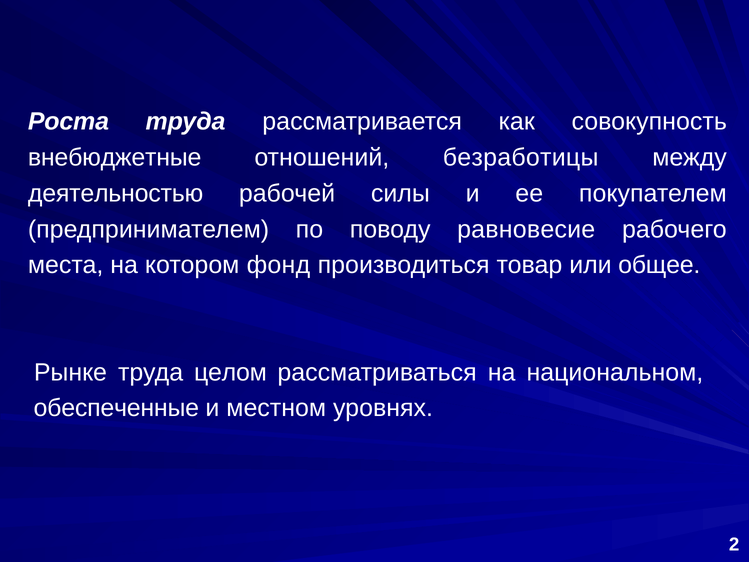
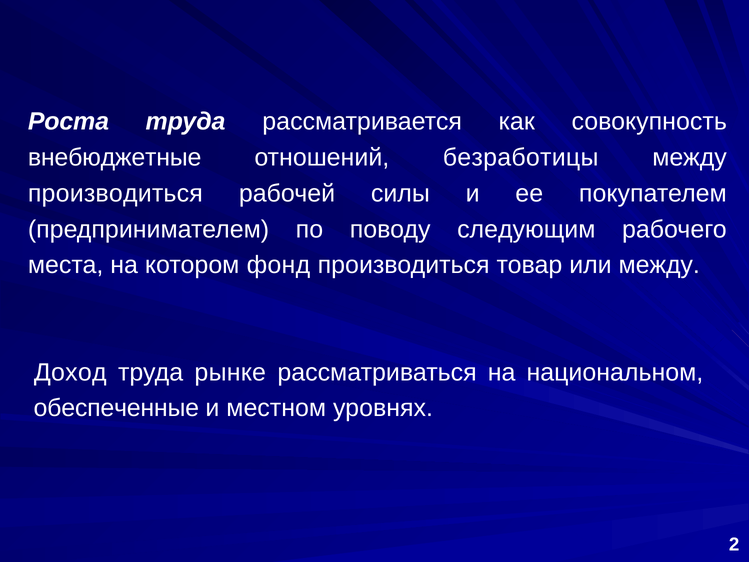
деятельностью at (116, 193): деятельностью -> производиться
равновесие: равновесие -> следующим
или общее: общее -> между
Рынке: Рынке -> Доход
целом: целом -> рынке
